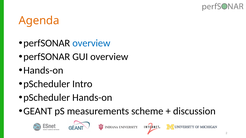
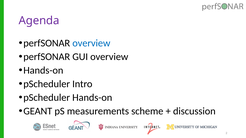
Agenda colour: orange -> purple
